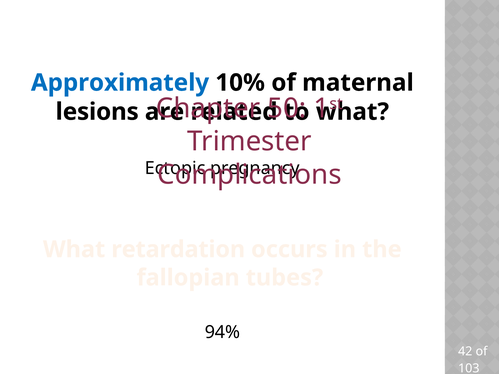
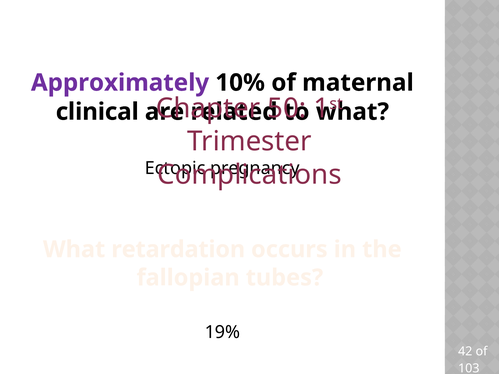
Approximately colour: blue -> purple
lesions: lesions -> clinical
94%: 94% -> 19%
